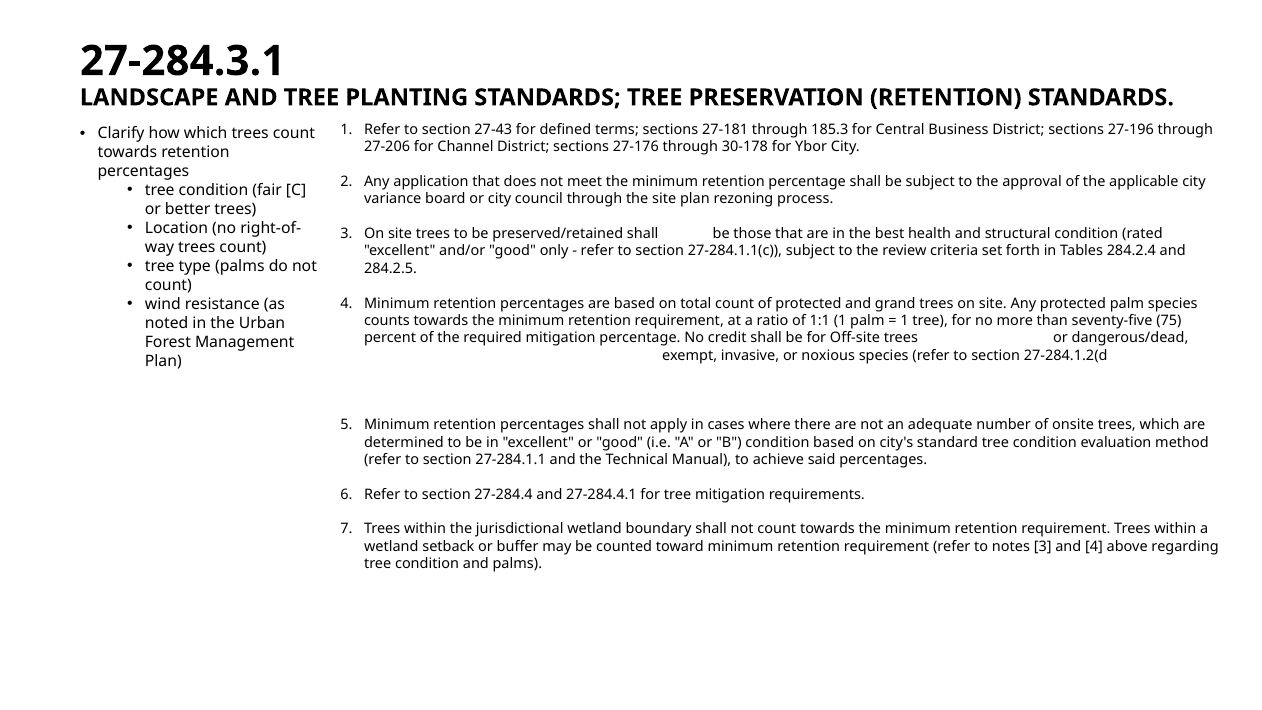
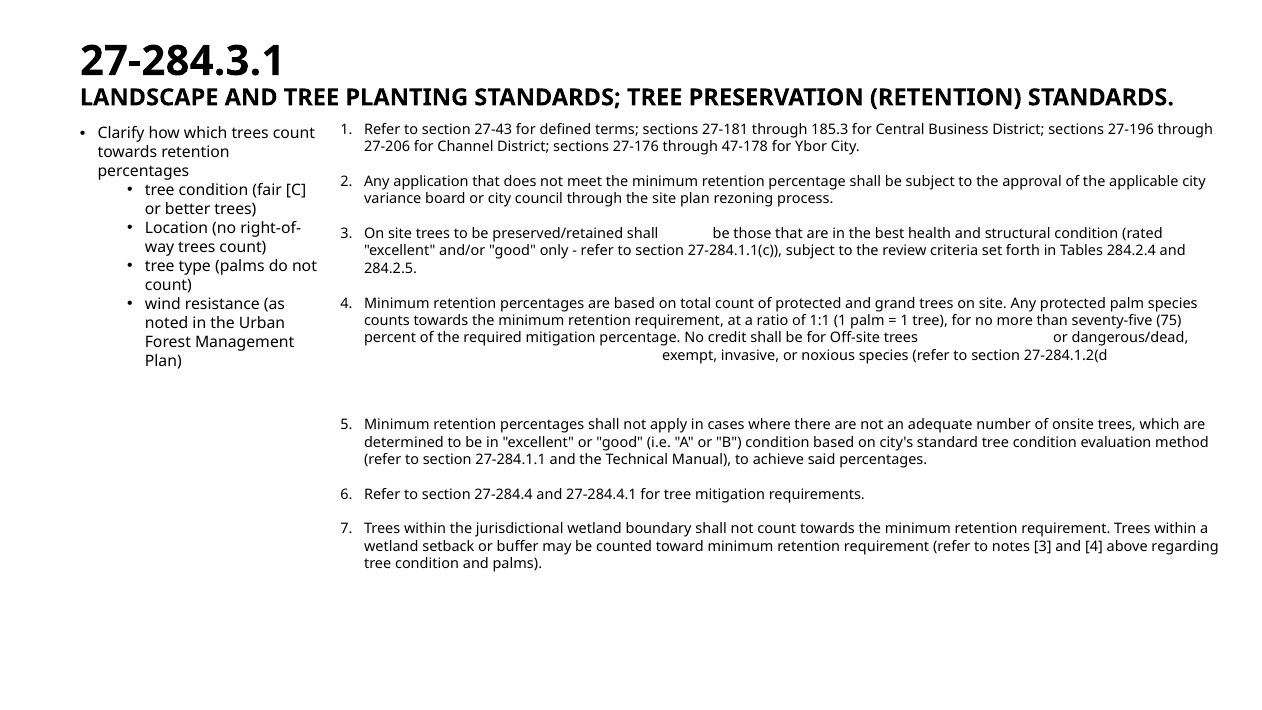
30-178: 30-178 -> 47-178
